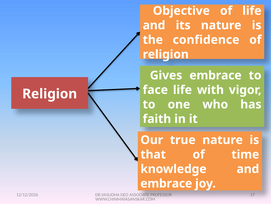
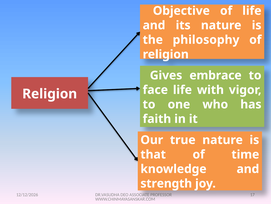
confidence: confidence -> philosophy
embrace at (166, 183): embrace -> strength
